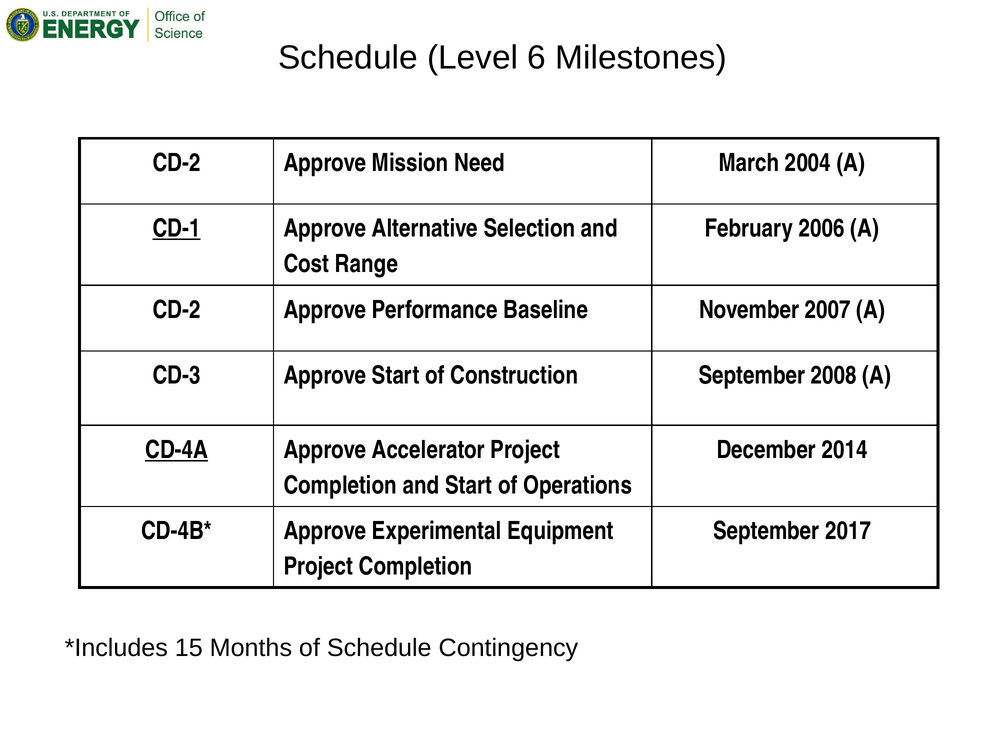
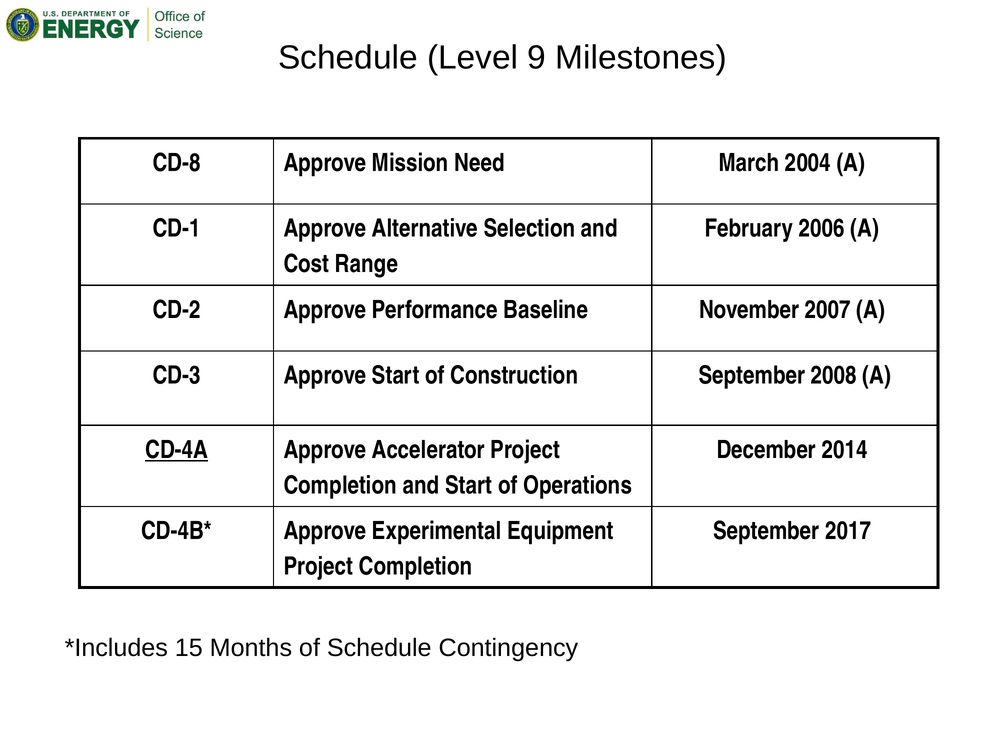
6: 6 -> 9
CD-2 at (177, 163): CD-2 -> CD-8
CD-1 underline: present -> none
